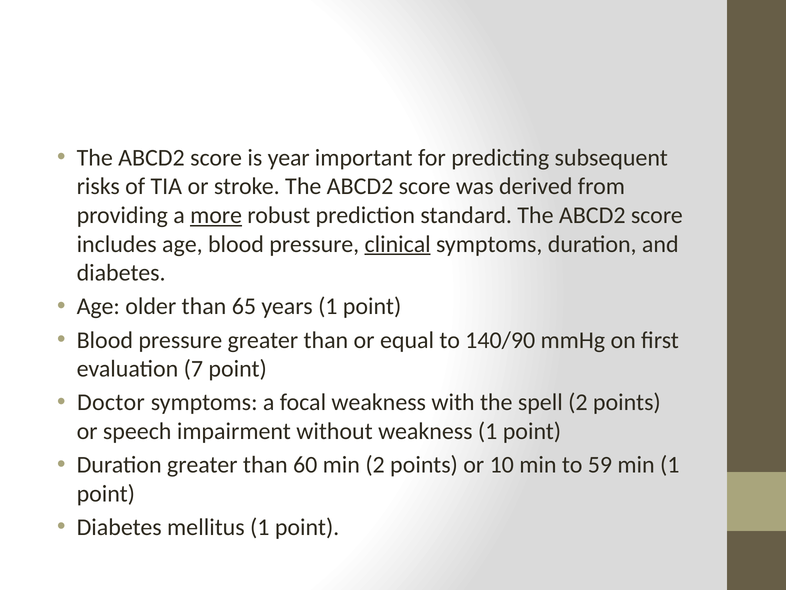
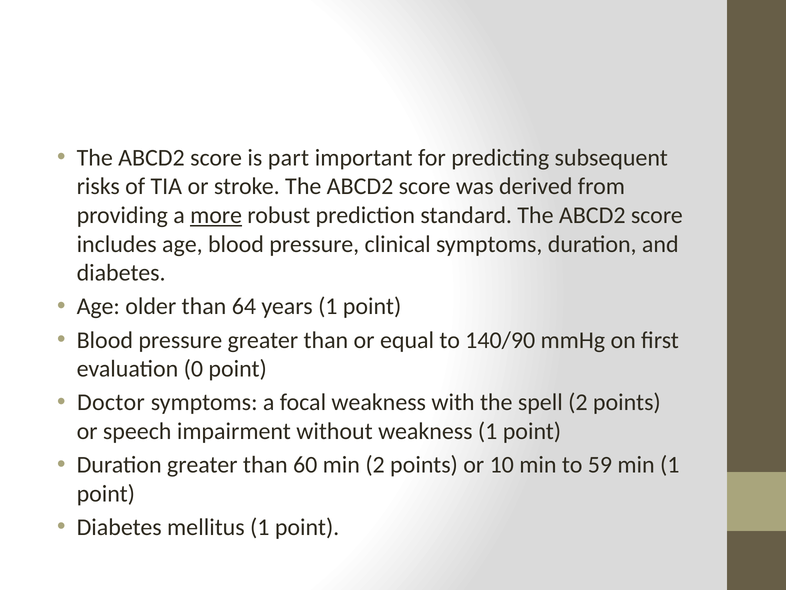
year: year -> part
clinical underline: present -> none
65: 65 -> 64
7: 7 -> 0
